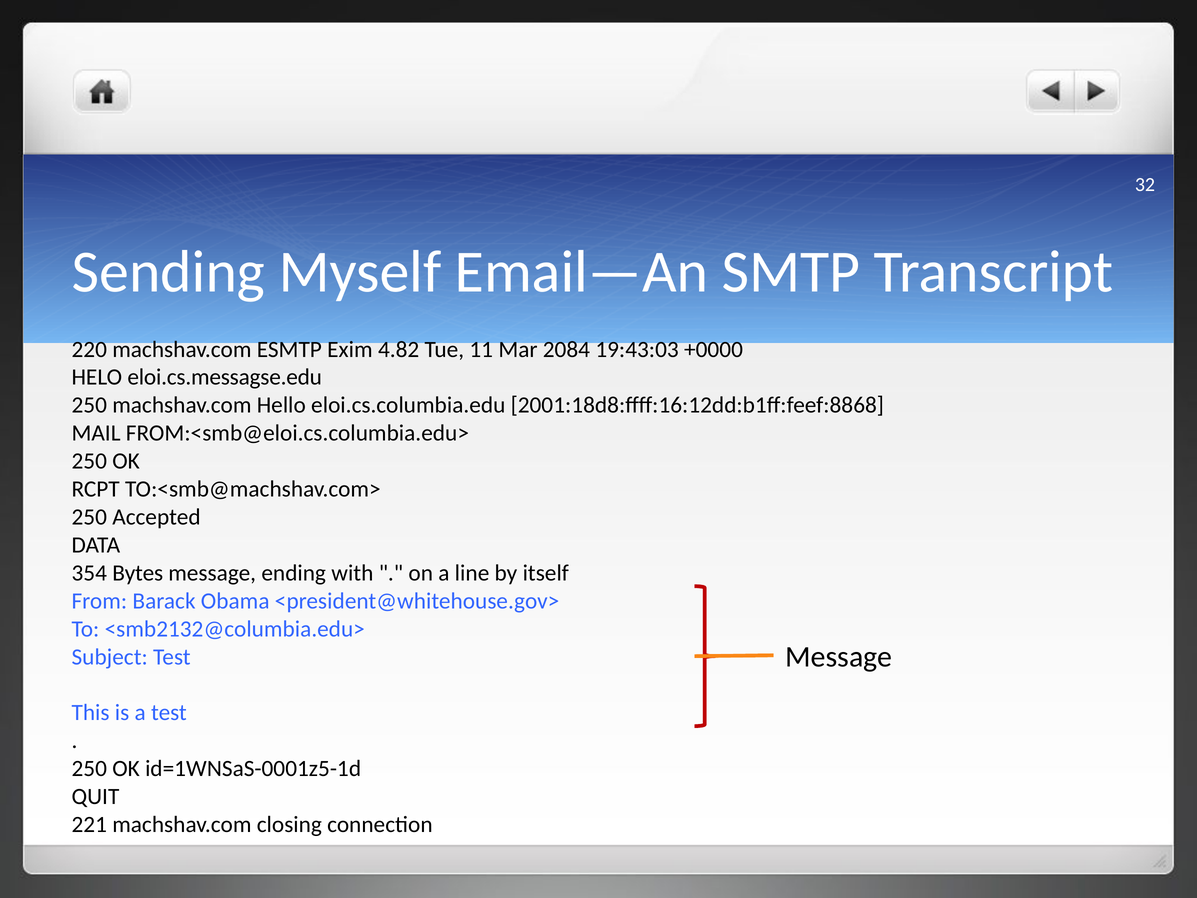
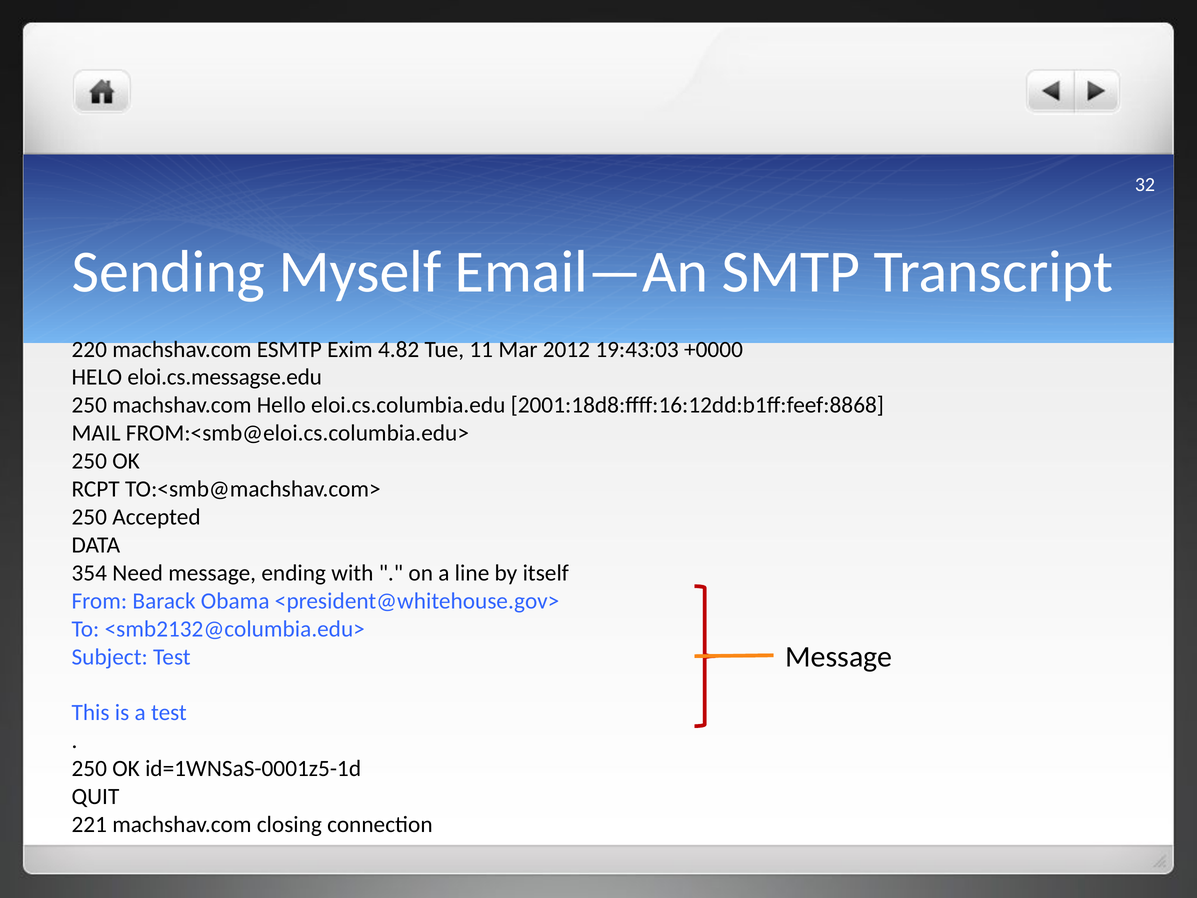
2084: 2084 -> 2012
Bytes: Bytes -> Need
